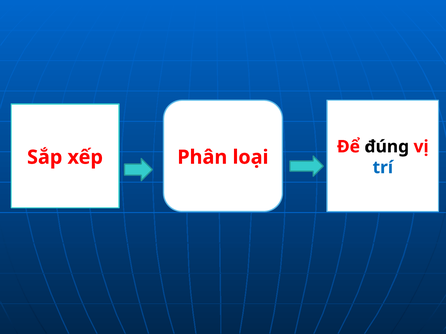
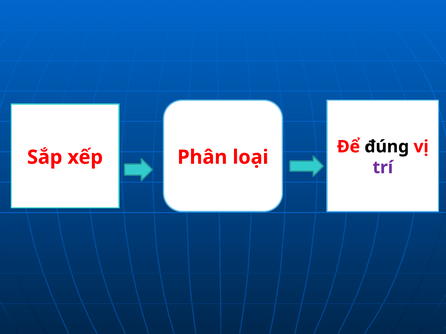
trí colour: blue -> purple
